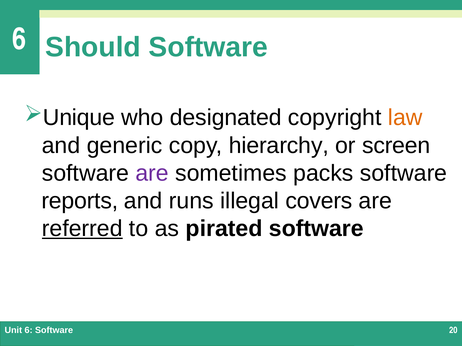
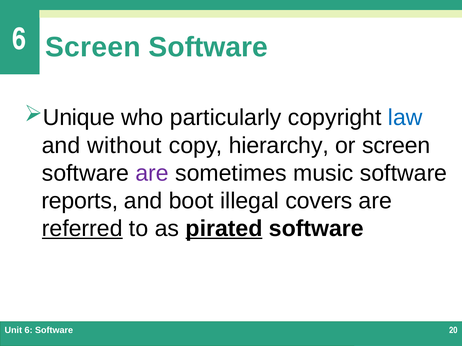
Should at (93, 47): Should -> Screen
designated: designated -> particularly
law colour: orange -> blue
generic: generic -> without
packs: packs -> music
runs: runs -> boot
pirated underline: none -> present
